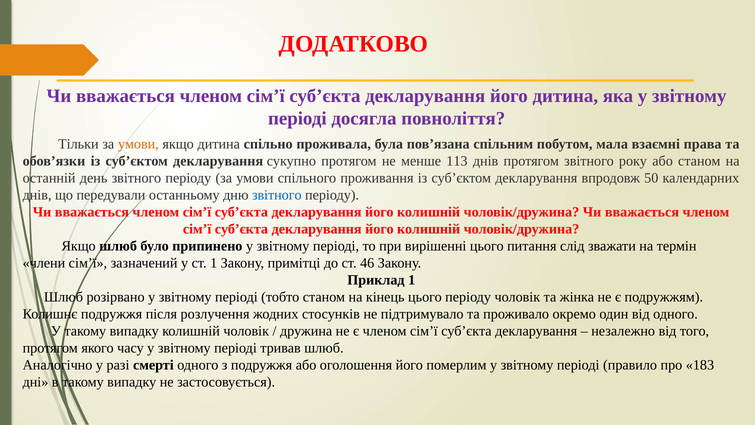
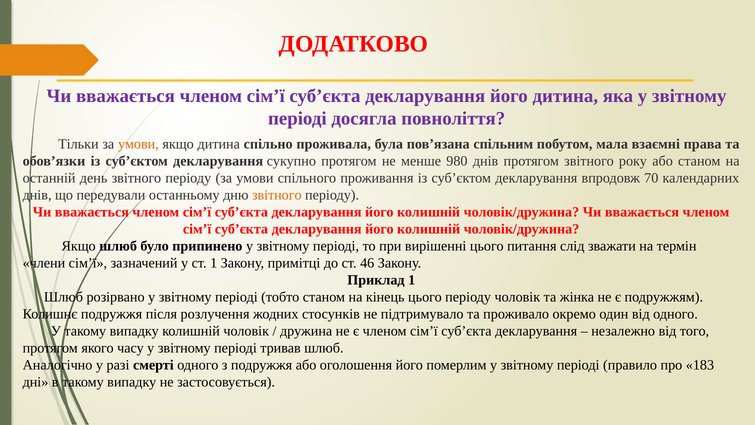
113: 113 -> 980
50: 50 -> 70
звітного at (277, 195) colour: blue -> orange
